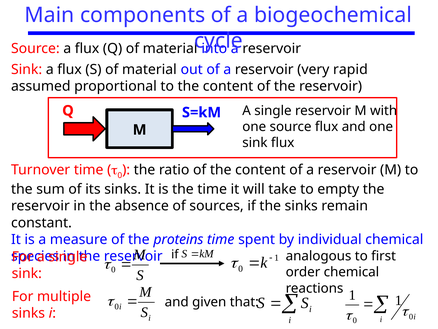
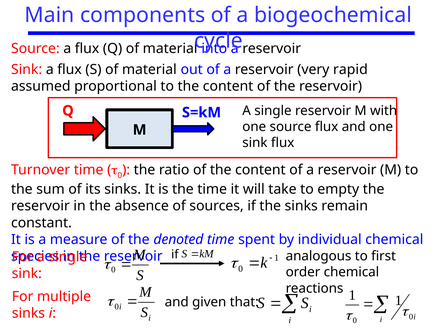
proteins: proteins -> denoted
